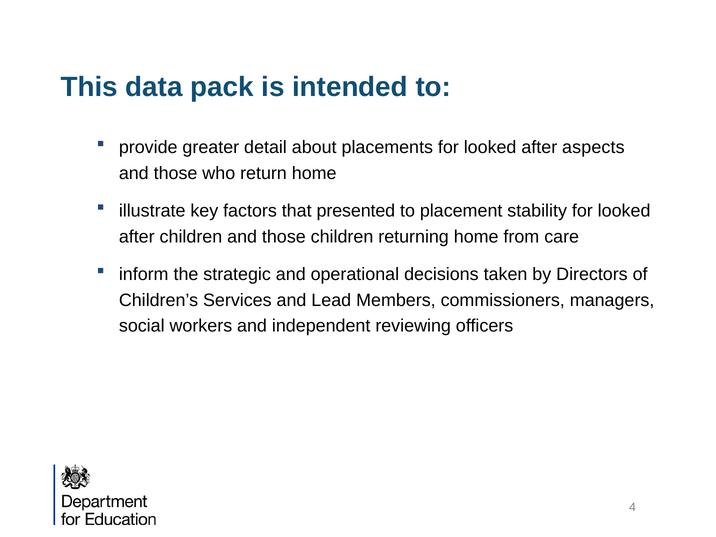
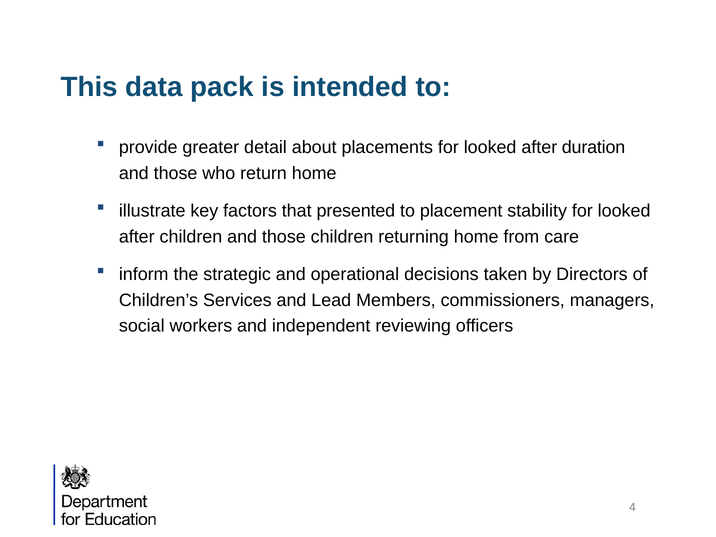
aspects: aspects -> duration
